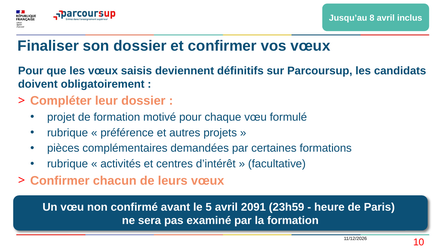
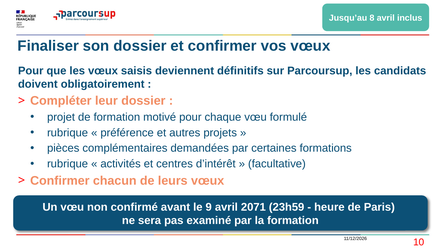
5: 5 -> 9
2091: 2091 -> 2071
